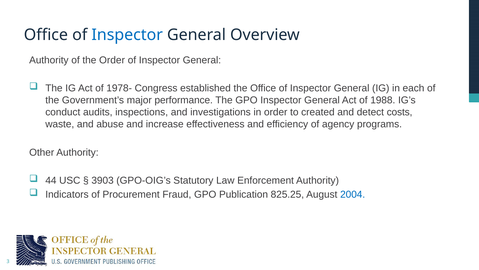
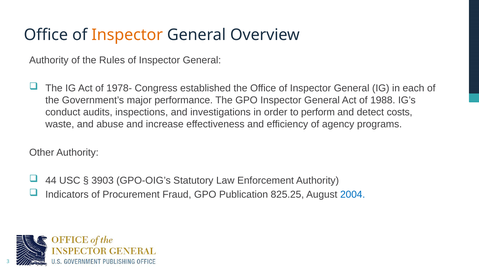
Inspector at (127, 35) colour: blue -> orange
the Order: Order -> Rules
created: created -> perform
